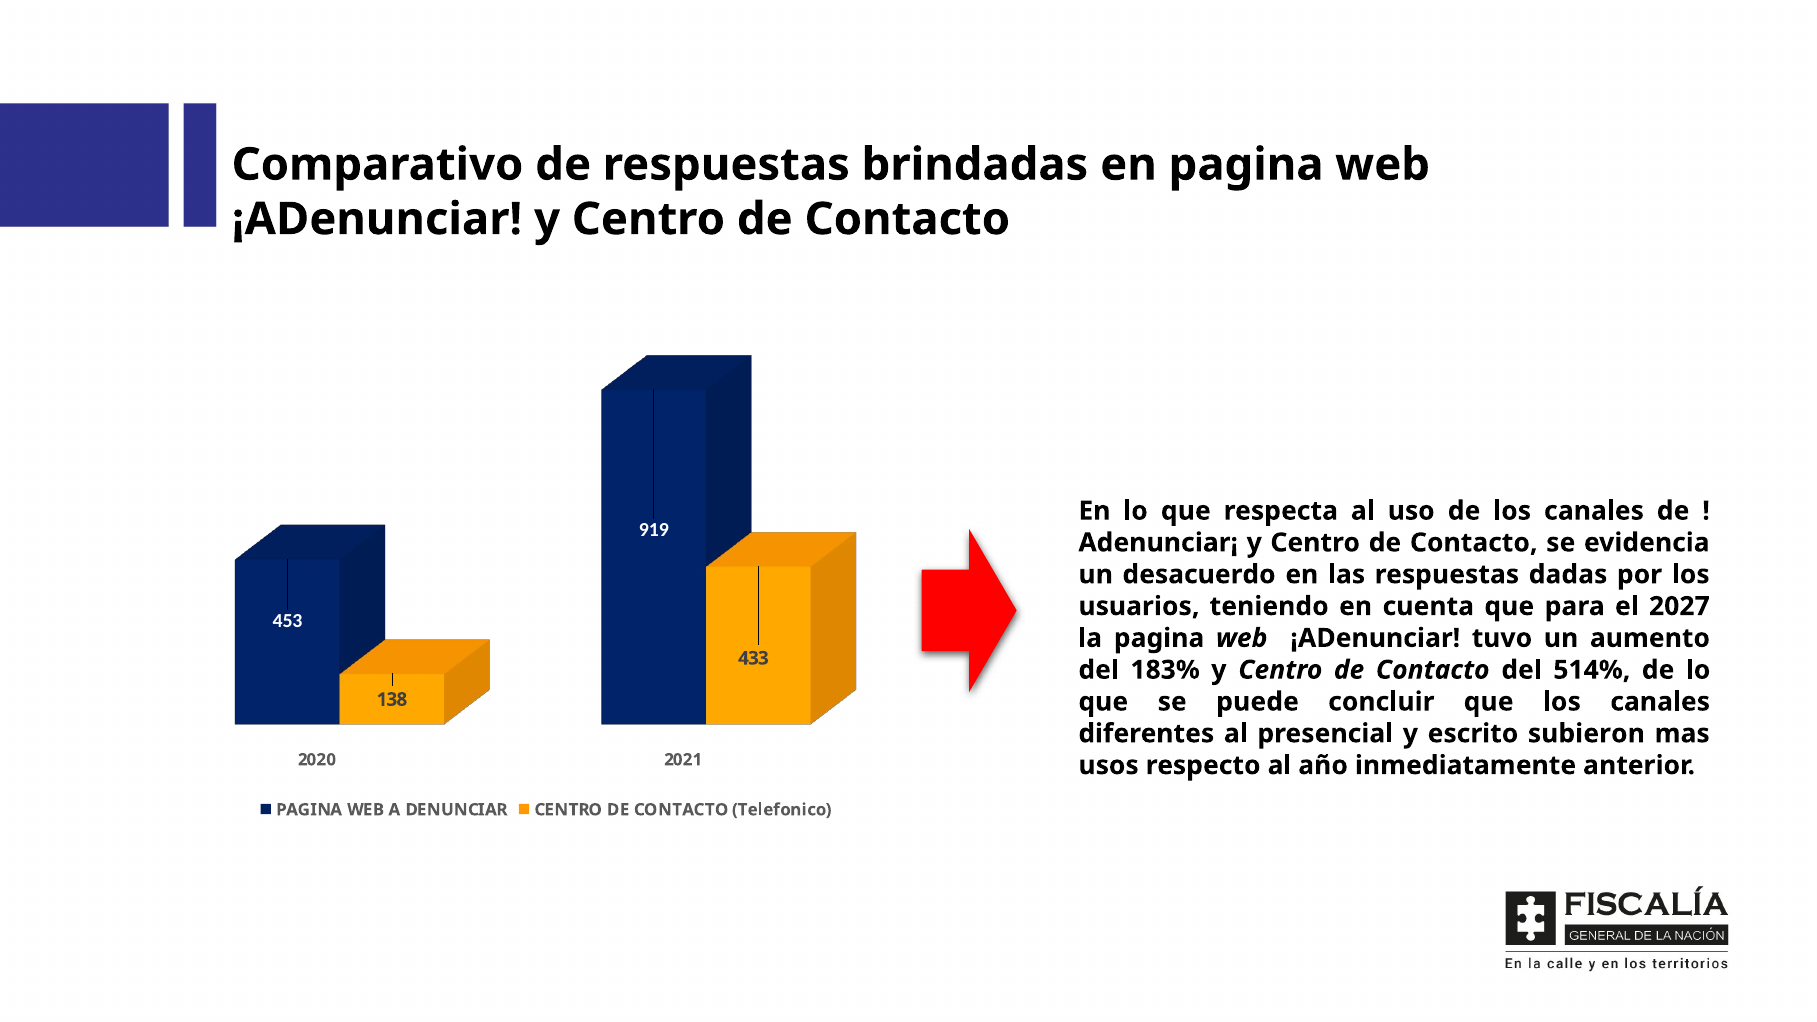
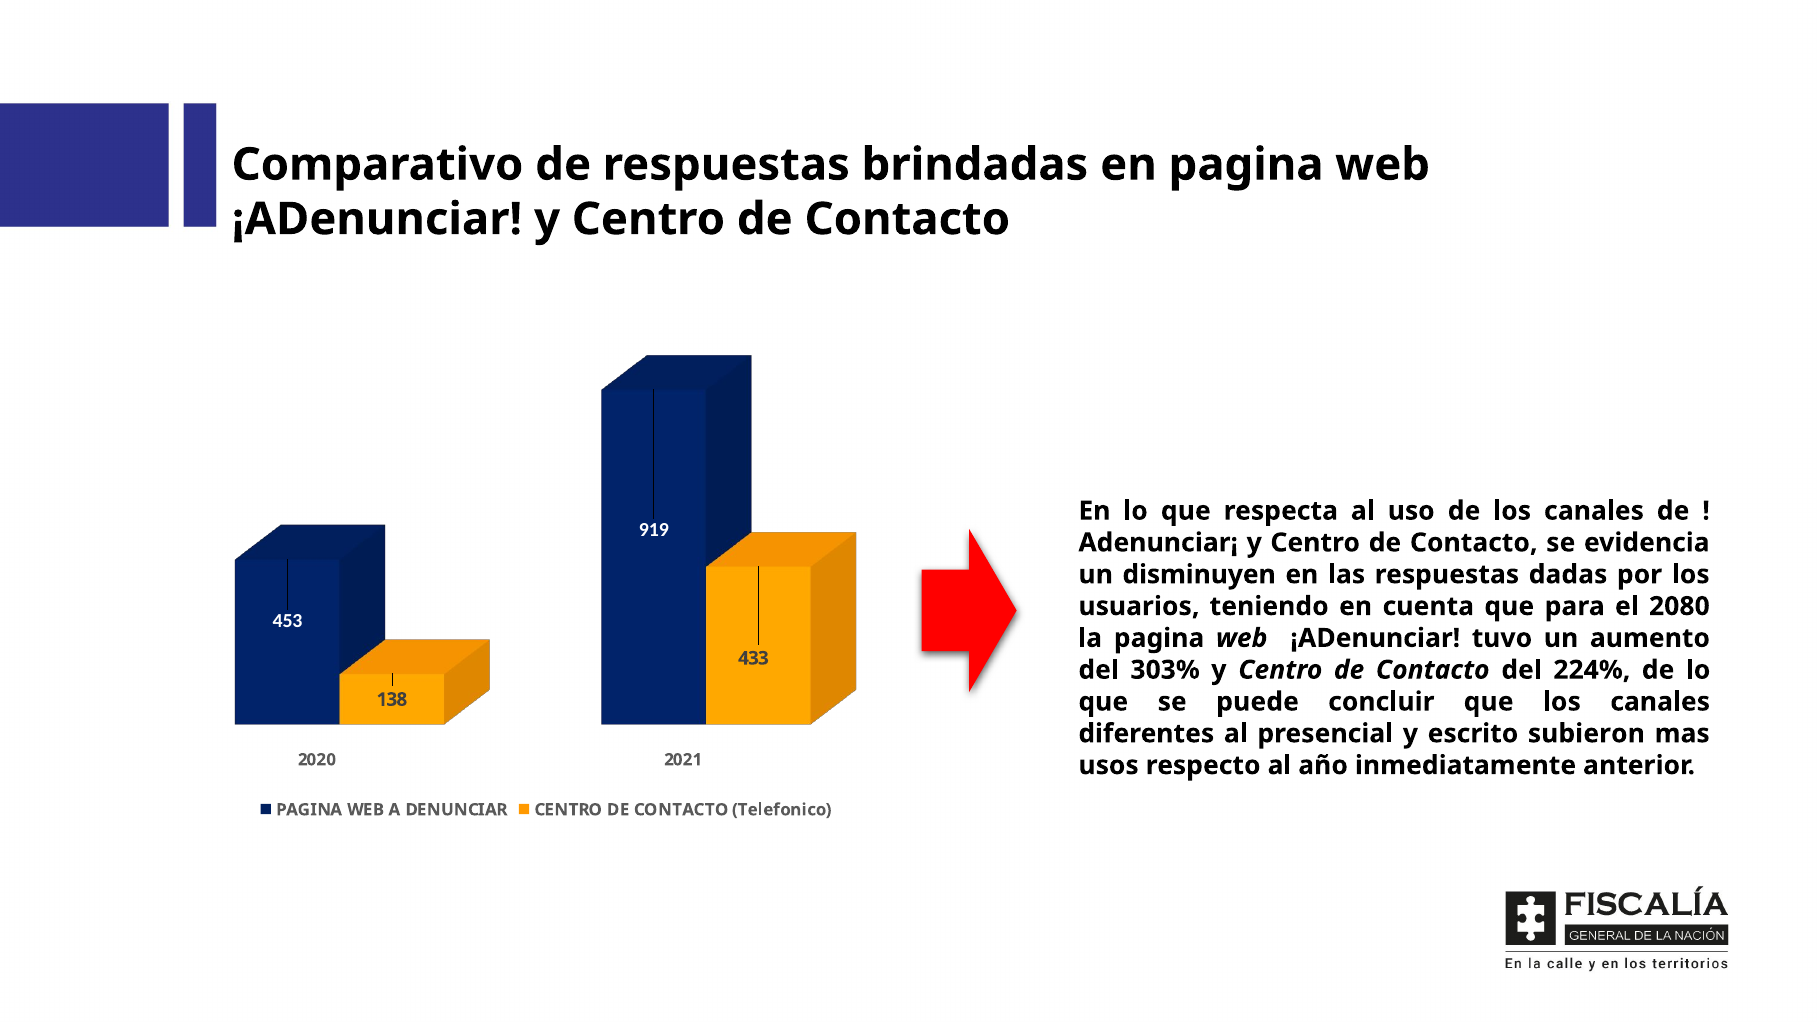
desacuerdo: desacuerdo -> disminuyen
2027: 2027 -> 2080
183%: 183% -> 303%
514%: 514% -> 224%
